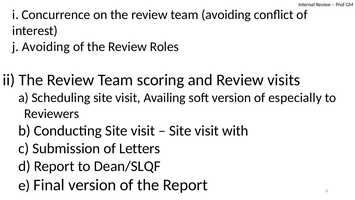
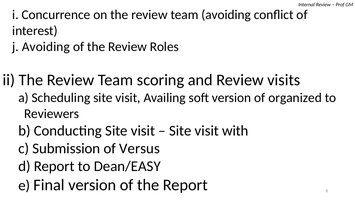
especially: especially -> organized
Letters: Letters -> Versus
Dean/SLQF: Dean/SLQF -> Dean/EASY
